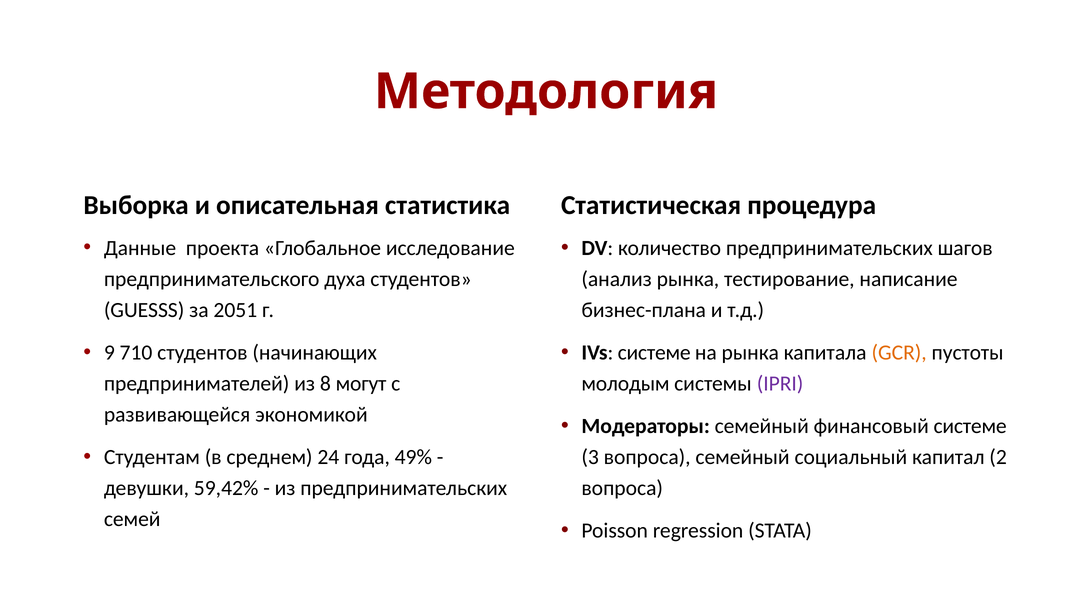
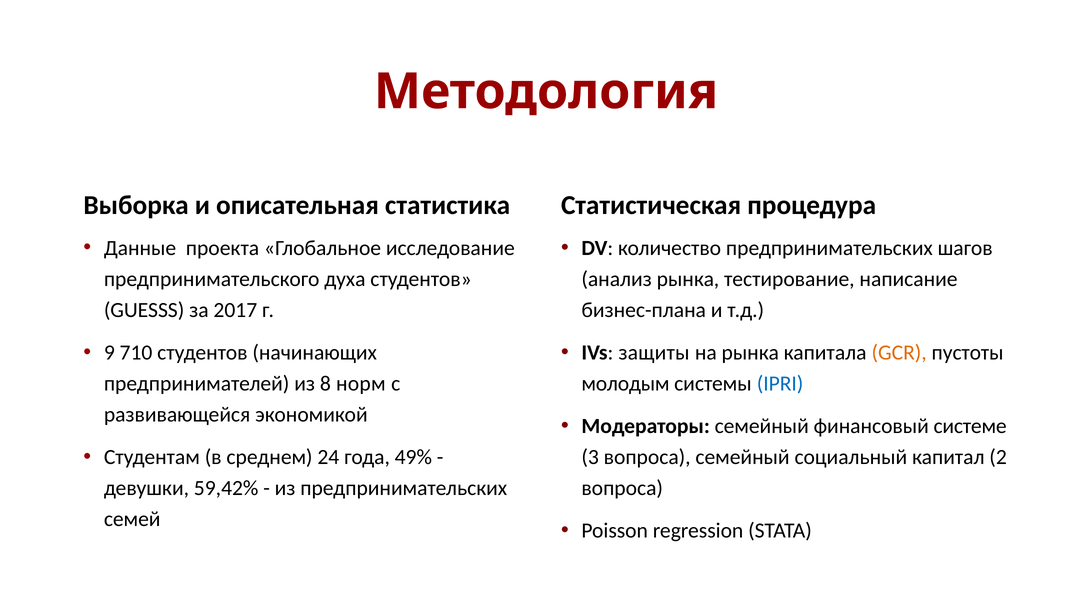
2051: 2051 -> 2017
IVs системе: системе -> защиты
могут: могут -> норм
IPRI colour: purple -> blue
